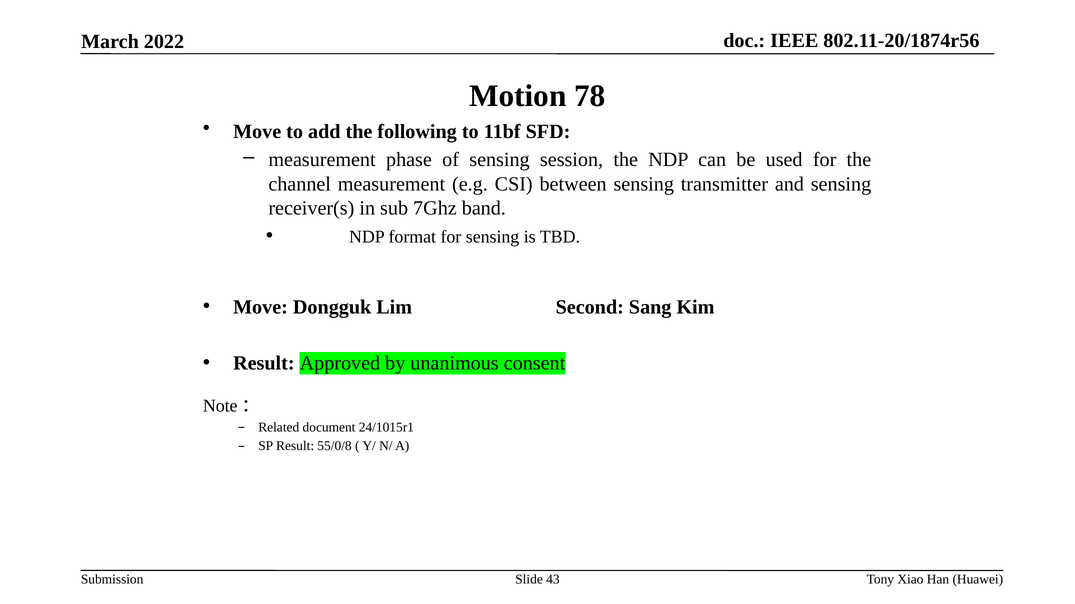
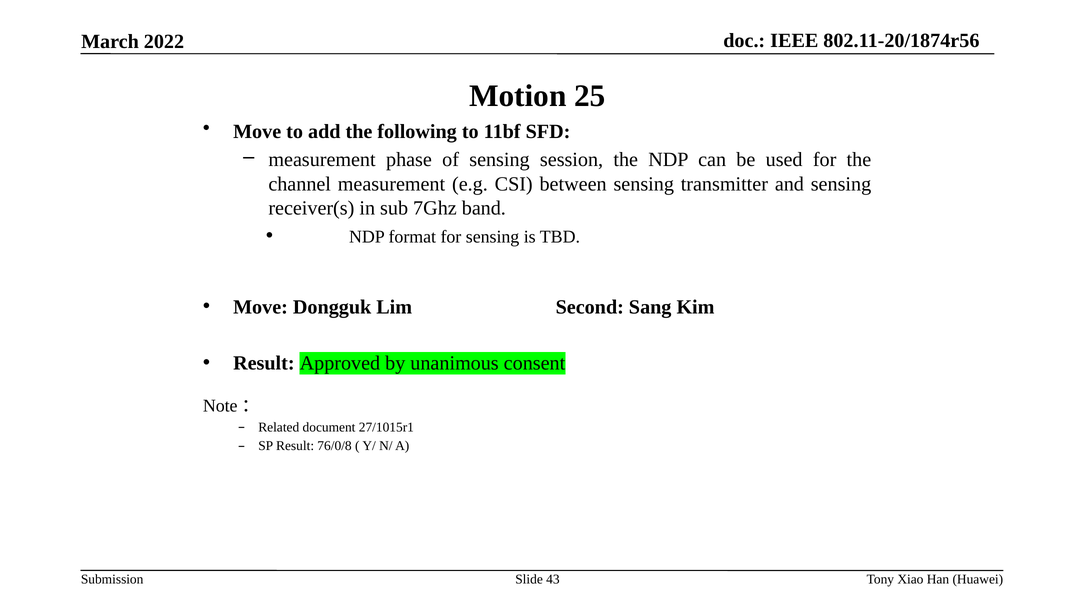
78: 78 -> 25
24/1015r1: 24/1015r1 -> 27/1015r1
55/0/8: 55/0/8 -> 76/0/8
